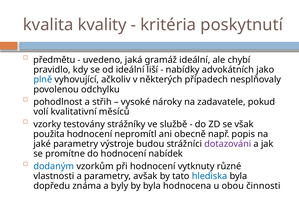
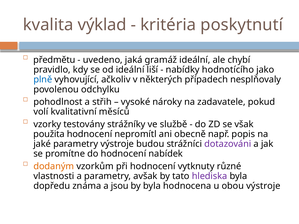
kvality: kvality -> výklad
advokátních: advokátních -> hodnotícího
dodaným colour: blue -> orange
hlediska colour: blue -> purple
byly: byly -> jsou
obou činnosti: činnosti -> výstroje
